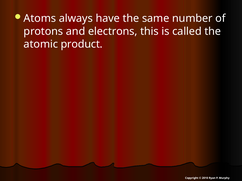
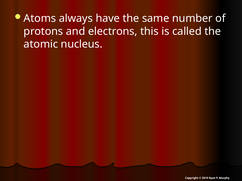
product: product -> nucleus
